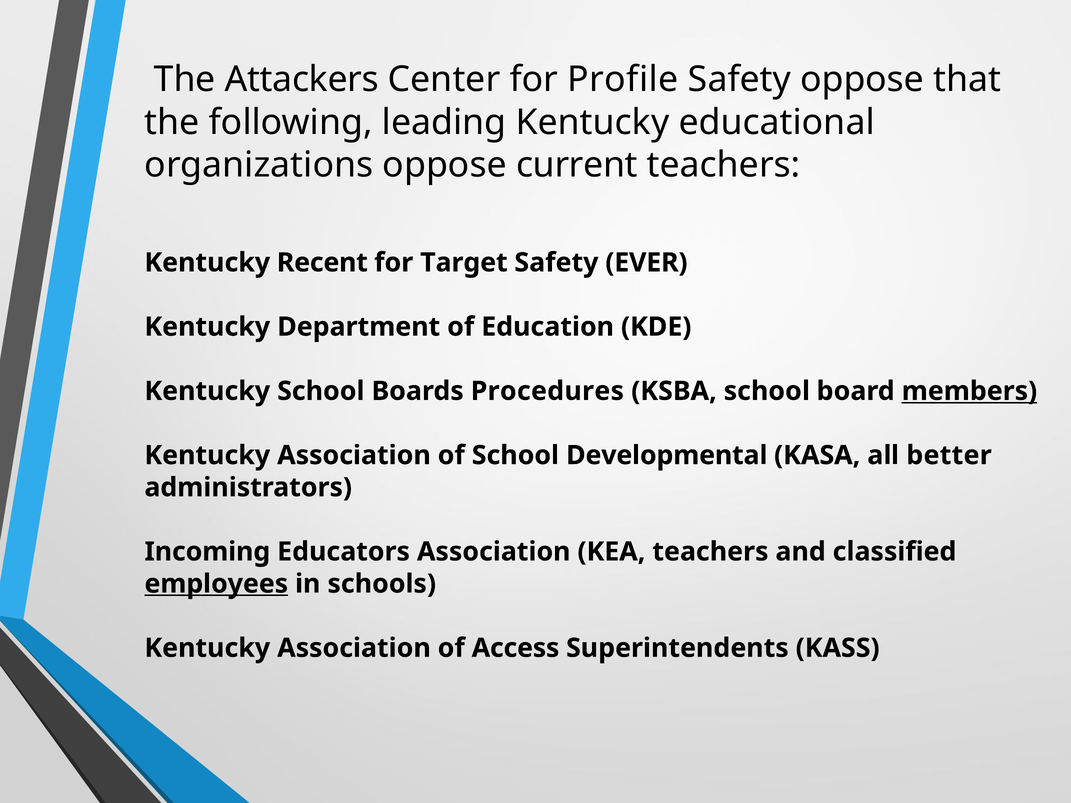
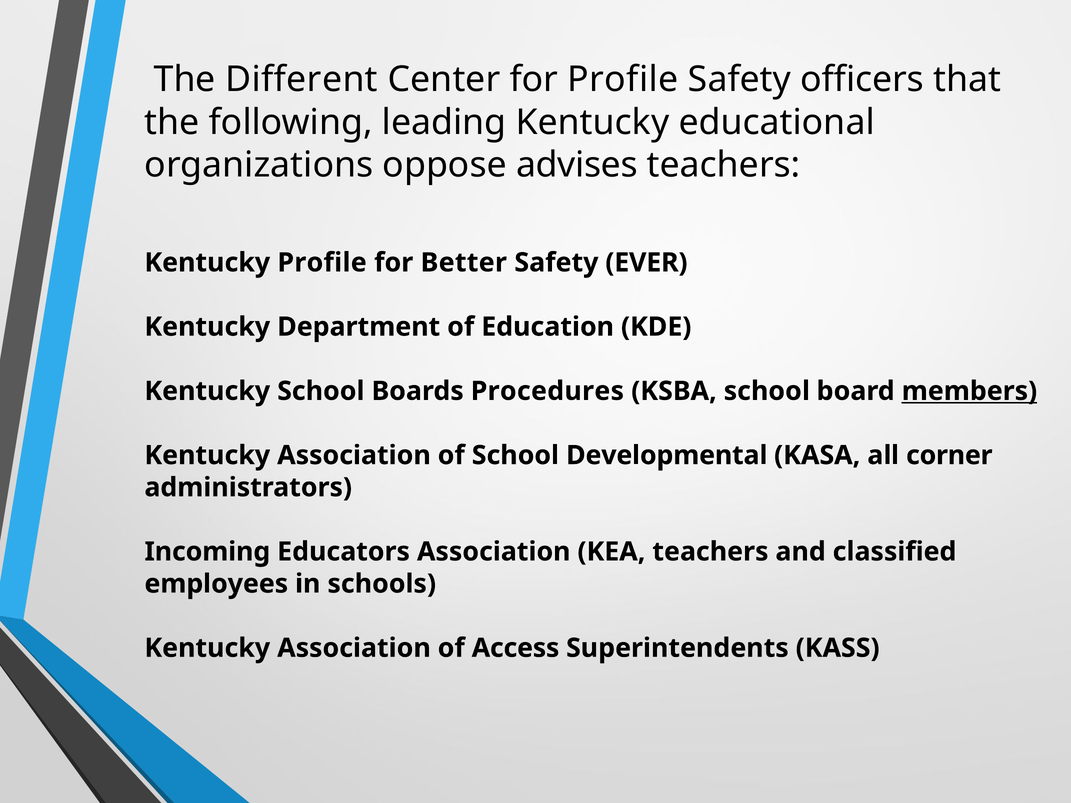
Attackers: Attackers -> Different
Safety oppose: oppose -> officers
current: current -> advises
Kentucky Recent: Recent -> Profile
Target: Target -> Better
better: better -> corner
employees underline: present -> none
